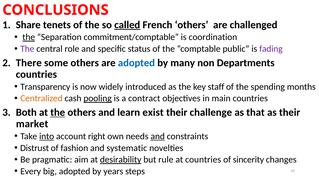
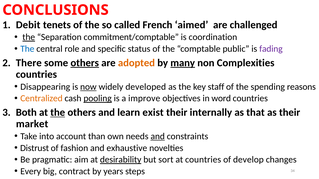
Share: Share -> Debit
called underline: present -> none
French others: others -> aimed
The at (27, 49) colour: purple -> blue
others at (85, 63) underline: none -> present
adopted at (136, 63) colour: blue -> orange
many underline: none -> present
Departments: Departments -> Complexities
Transparency: Transparency -> Disappearing
now underline: none -> present
introduced: introduced -> developed
months: months -> reasons
contract: contract -> improve
main: main -> word
challenge: challenge -> internally
into underline: present -> none
right: right -> than
systematic: systematic -> exhaustive
rule: rule -> sort
sincerity: sincerity -> develop
big adopted: adopted -> contract
